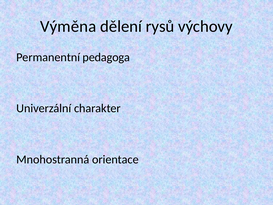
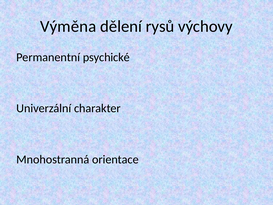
pedagoga: pedagoga -> psychické
